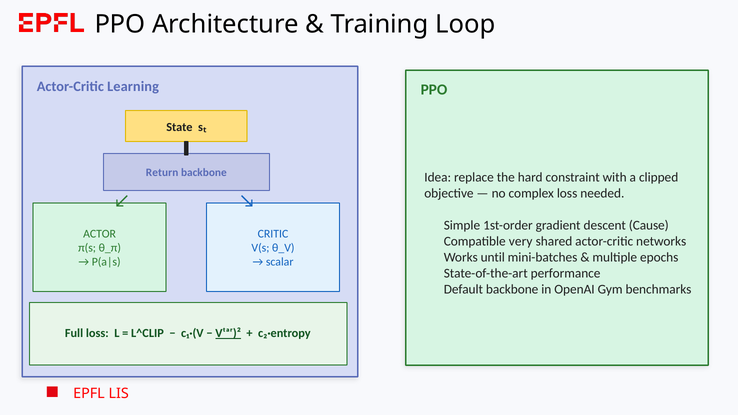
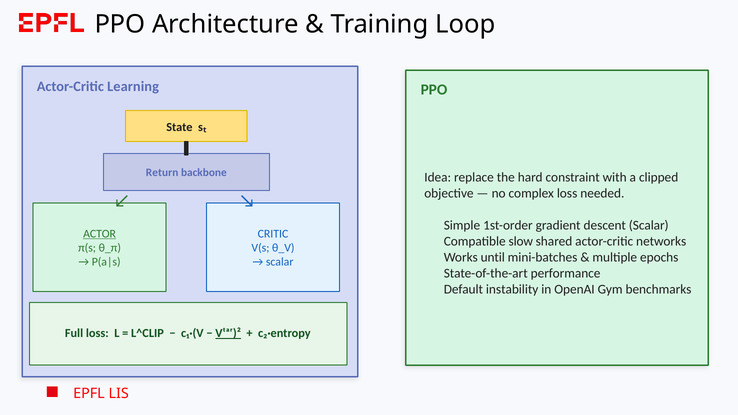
descent Cause: Cause -> Scalar
ACTOR underline: none -> present
very: very -> slow
backbone at (512, 289): backbone -> instability
